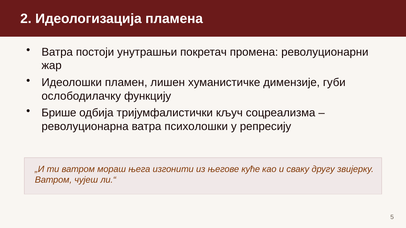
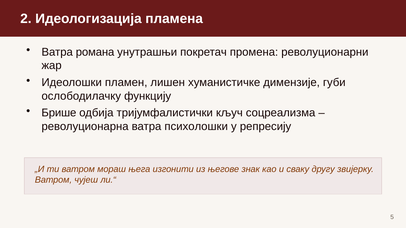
постоји: постоји -> романа
куће: куће -> знак
